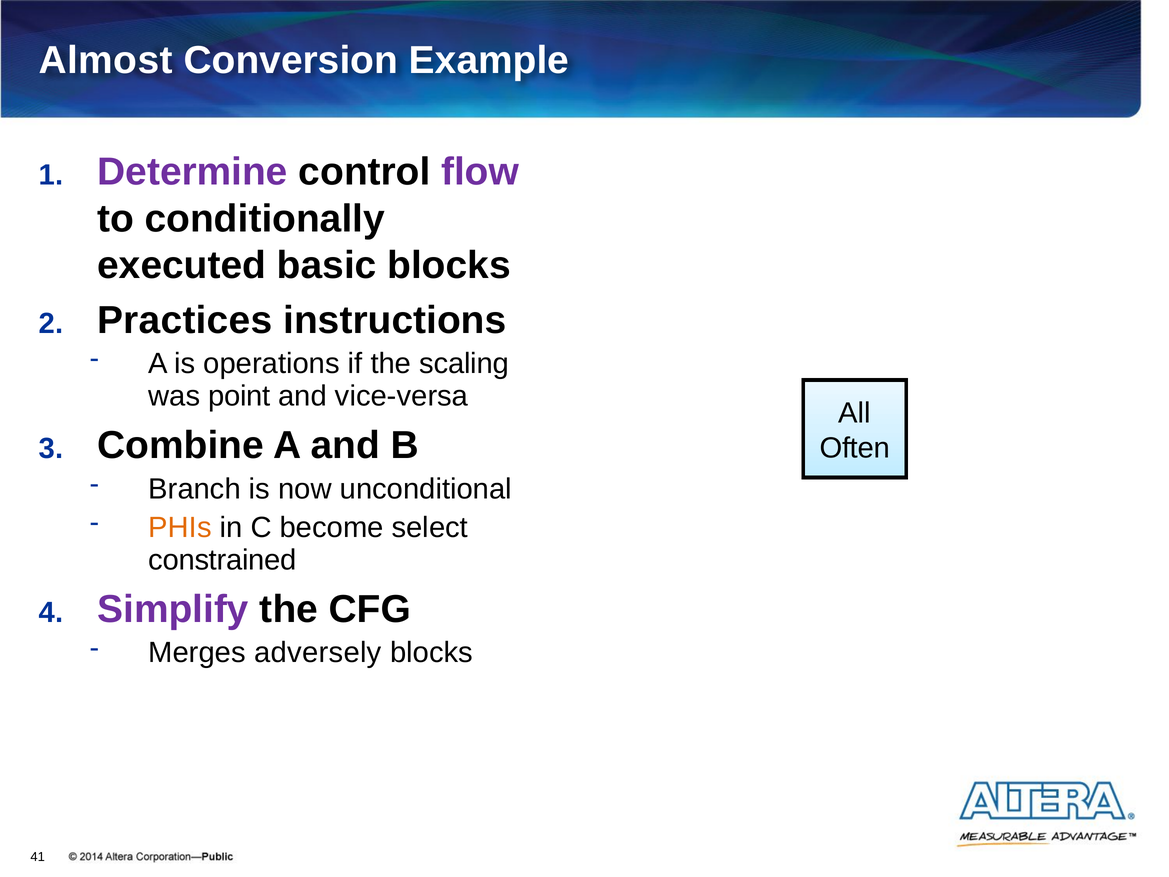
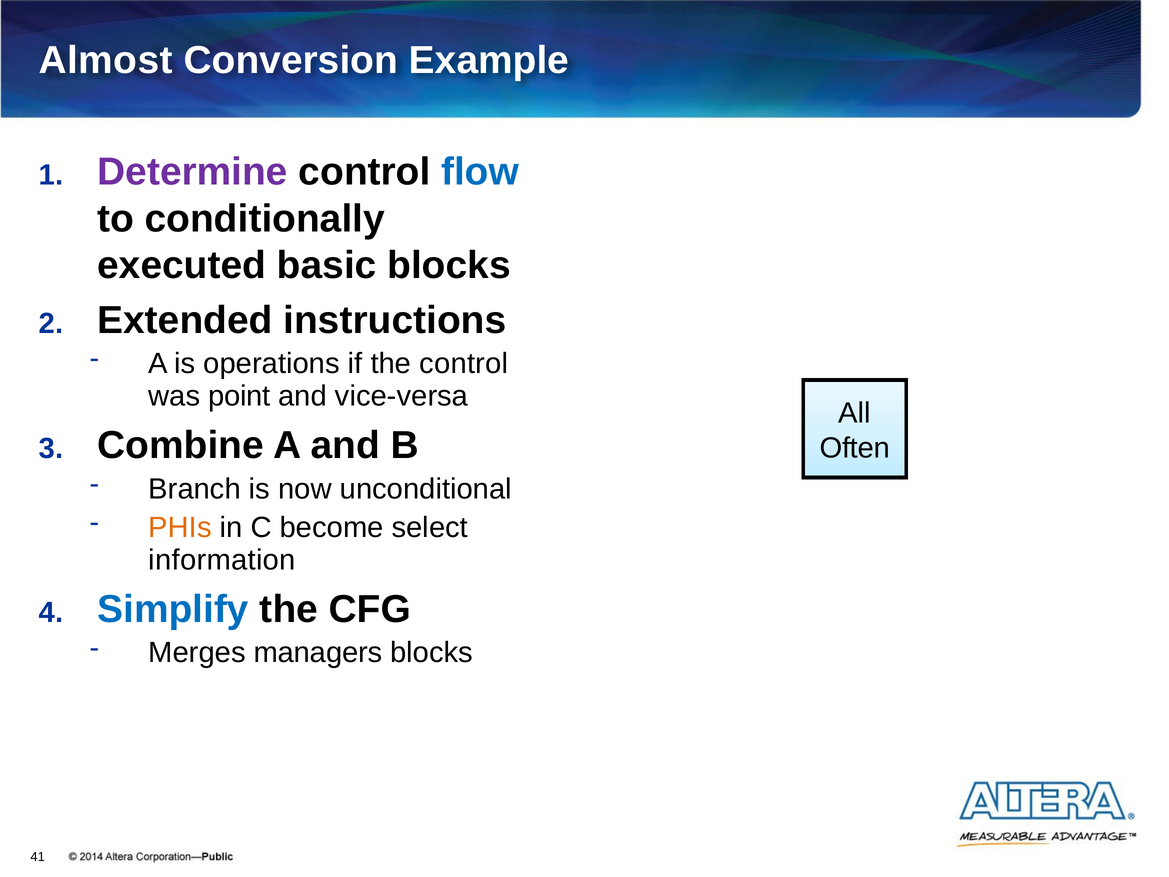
flow colour: purple -> blue
Practices: Practices -> Extended
the scaling: scaling -> control
constrained: constrained -> information
Simplify colour: purple -> blue
adversely: adversely -> managers
